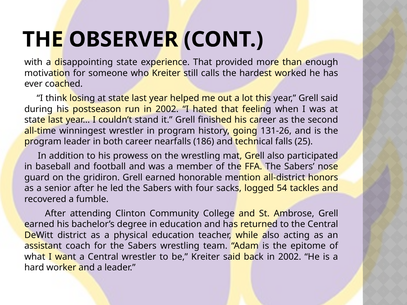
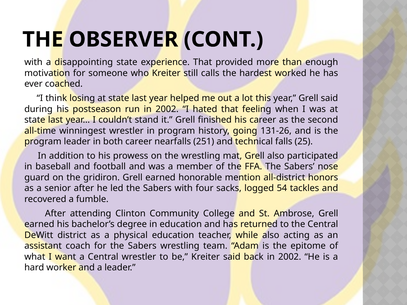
186: 186 -> 251
